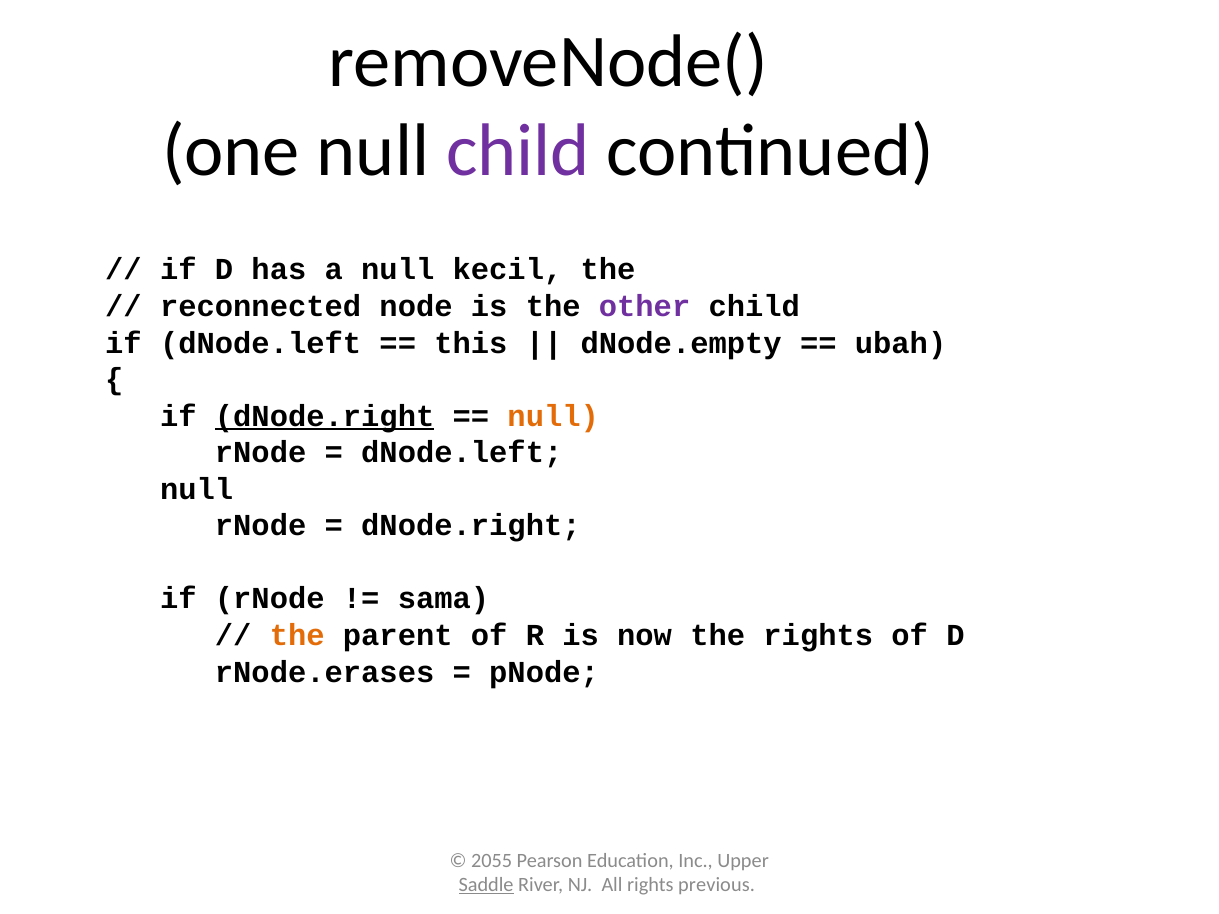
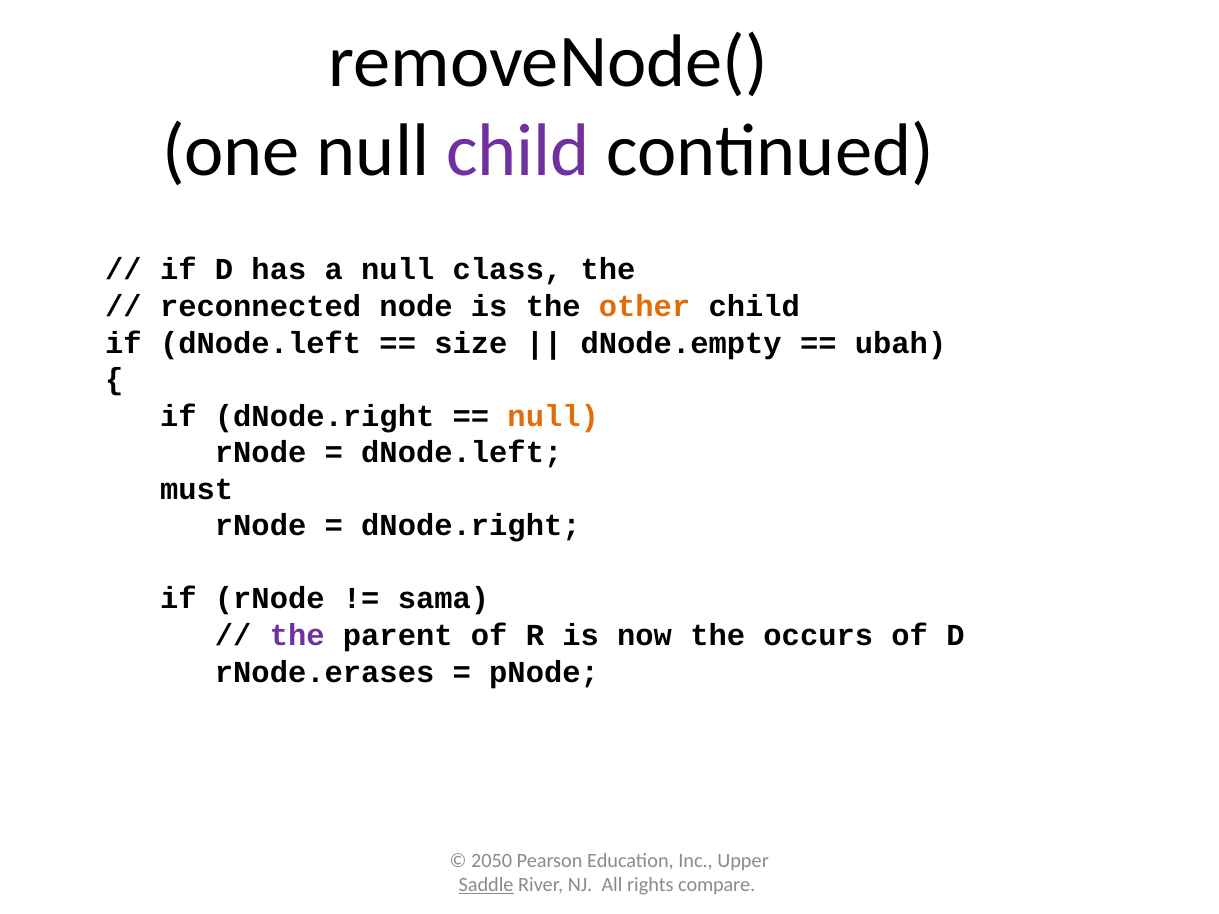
kecil: kecil -> class
other colour: purple -> orange
this: this -> size
dNode.right at (325, 416) underline: present -> none
null at (197, 489): null -> must
the at (297, 636) colour: orange -> purple
the rights: rights -> occurs
2055: 2055 -> 2050
previous: previous -> compare
